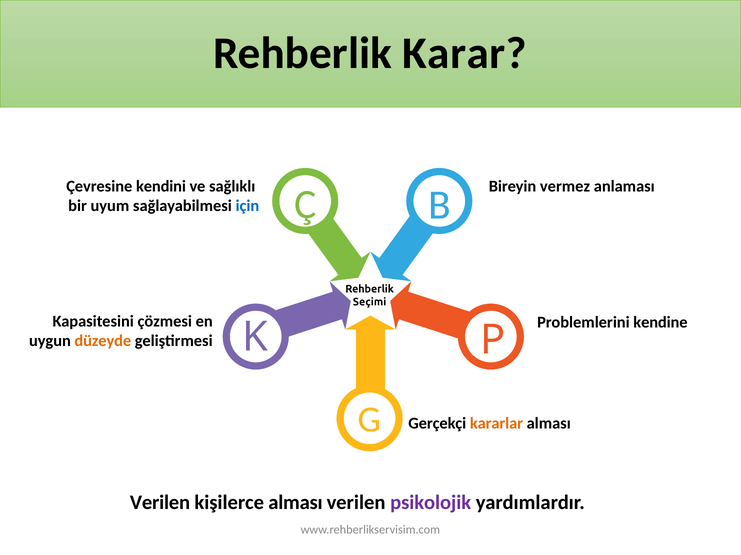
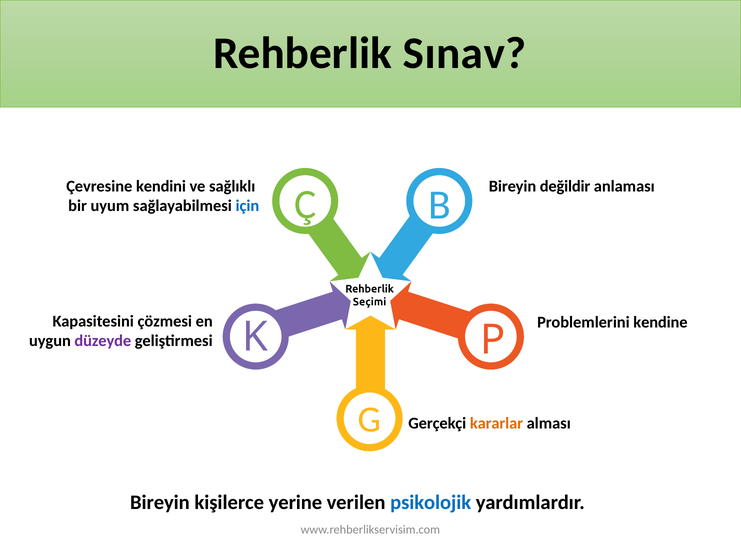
Karar: Karar -> Sınav
vermez: vermez -> değildir
düzeyde colour: orange -> purple
Verilen at (160, 503): Verilen -> Bireyin
kişilerce alması: alması -> yerine
psikolojik colour: purple -> blue
